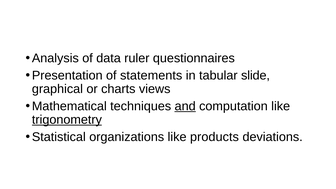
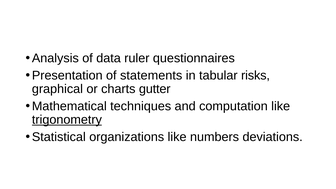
slide: slide -> risks
views: views -> gutter
and underline: present -> none
products: products -> numbers
